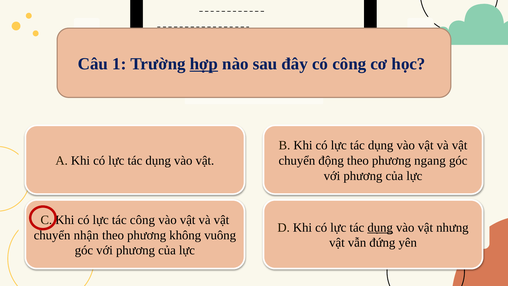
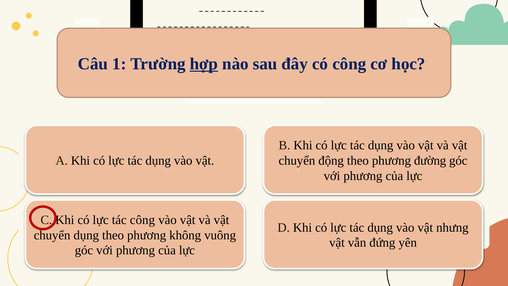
ngang: ngang -> đường
dụng at (380, 227) underline: present -> none
chuyển nhận: nhận -> dụng
